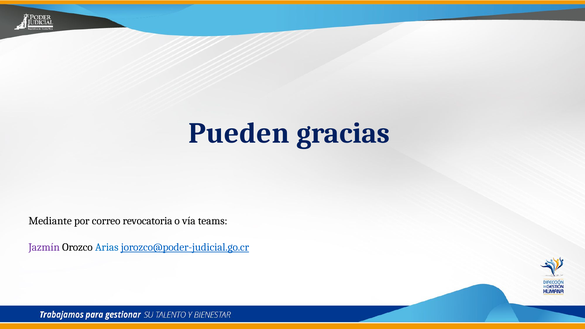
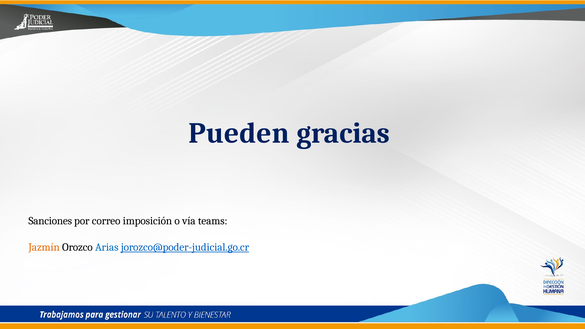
Mediante: Mediante -> Sanciones
revocatoria: revocatoria -> imposición
Jazmín colour: purple -> orange
